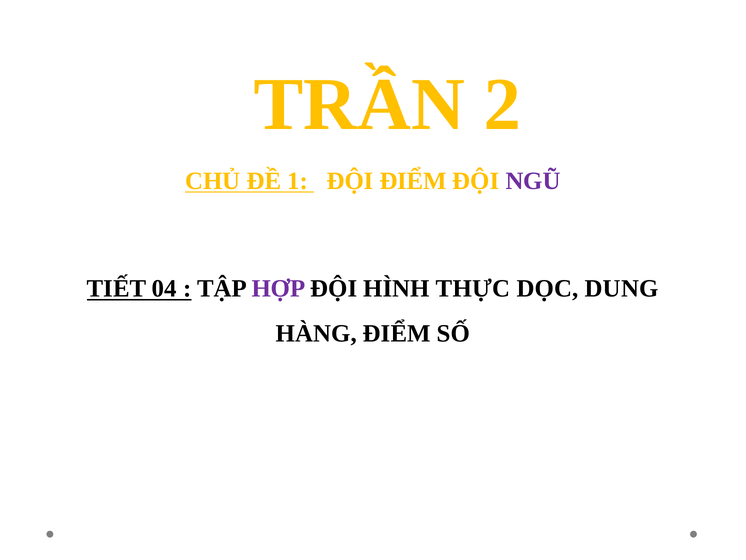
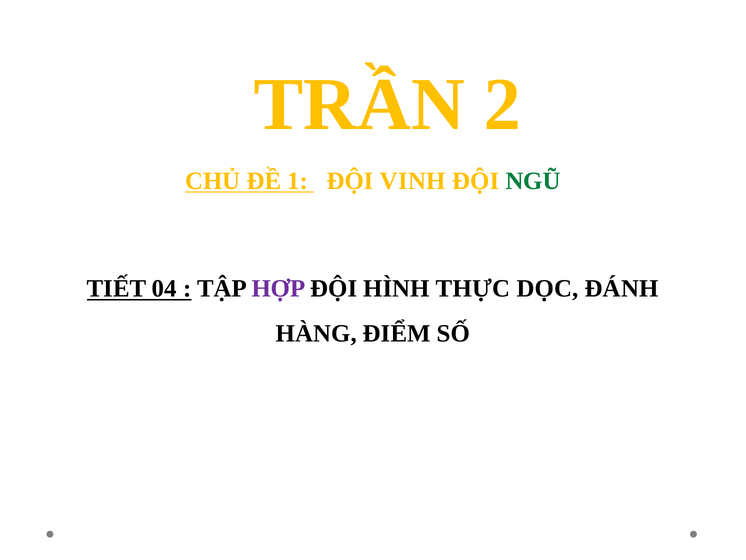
ĐỘI ĐIỂM: ĐIỂM -> VINH
NGŨ colour: purple -> green
DUNG: DUNG -> ĐÁNH
